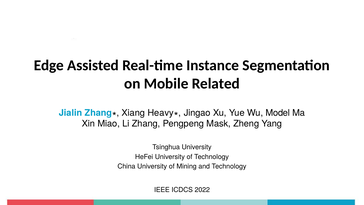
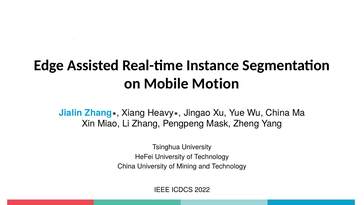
Related: Related -> Motion
Wu Model: Model -> China
